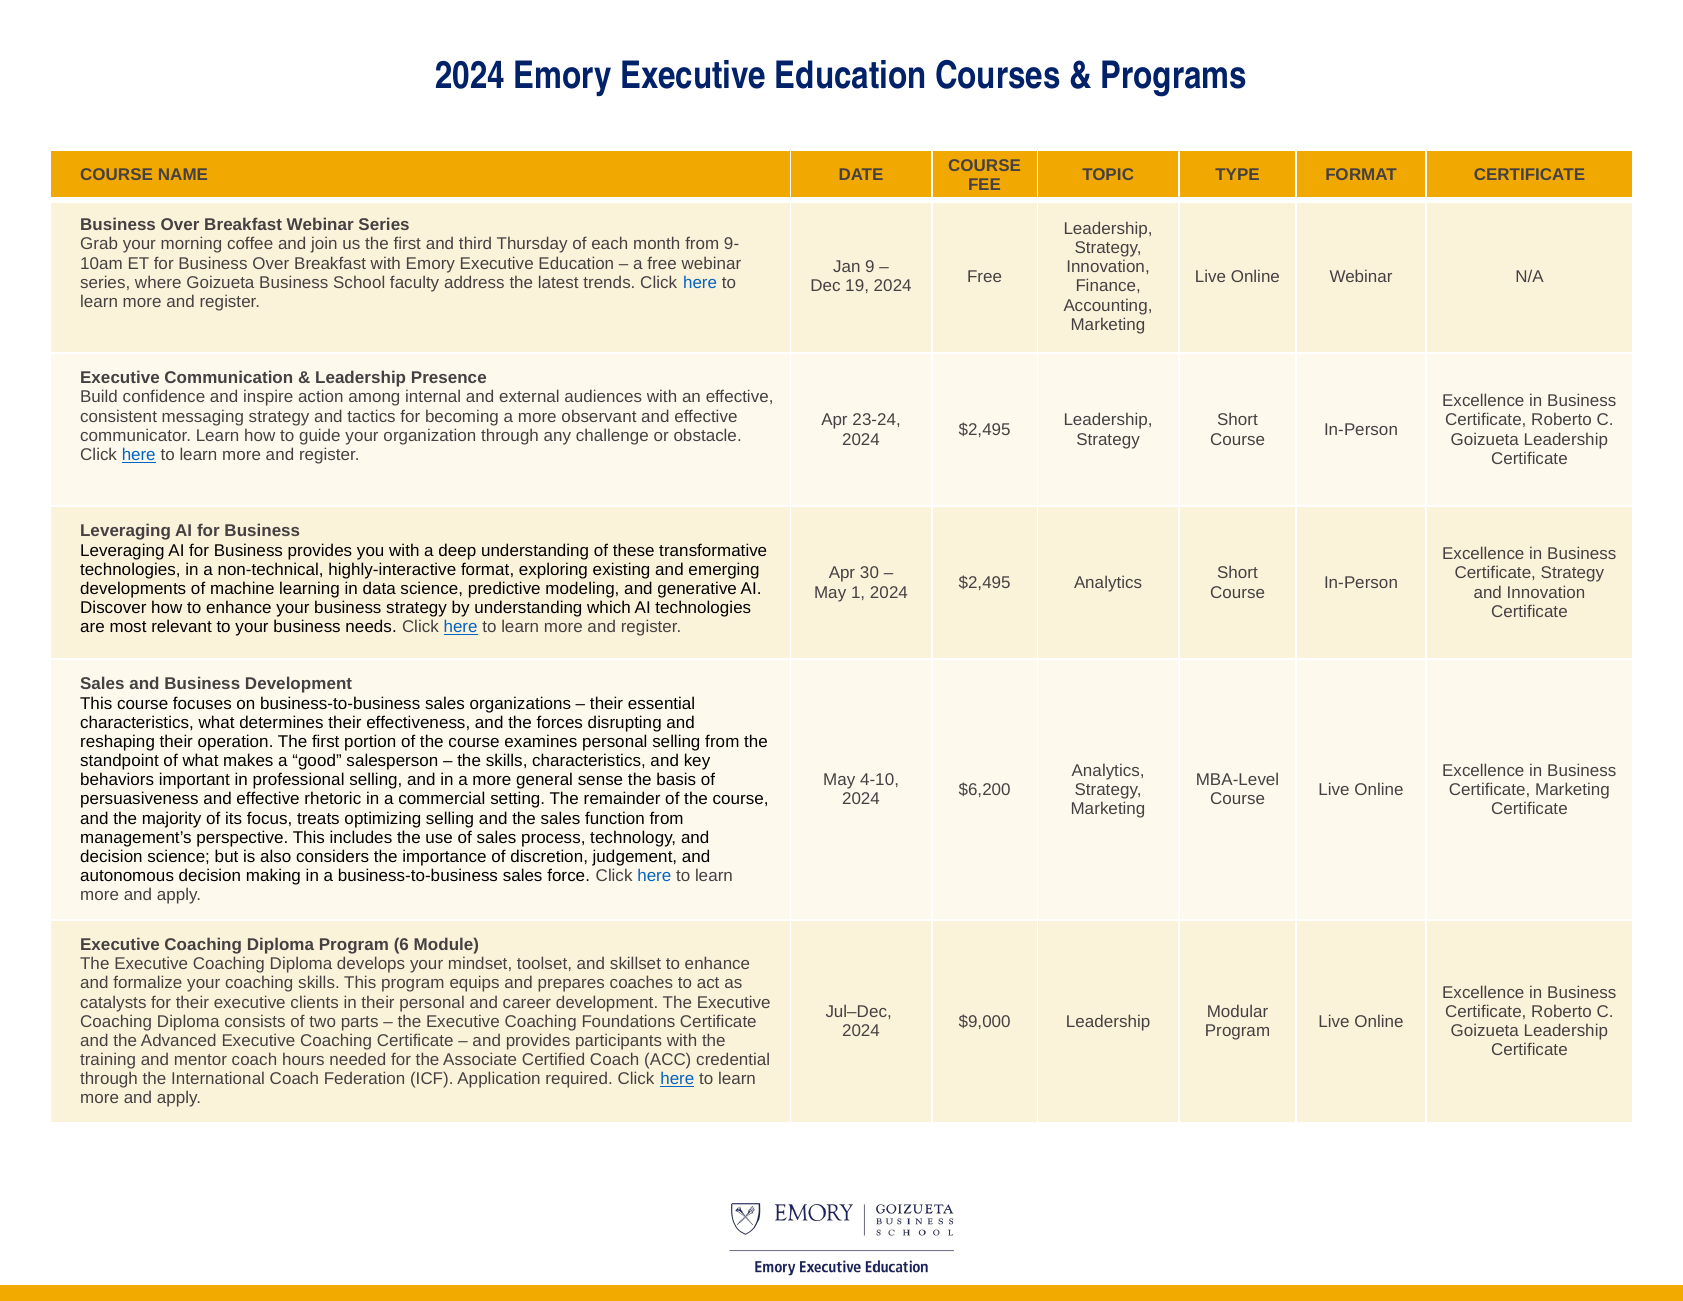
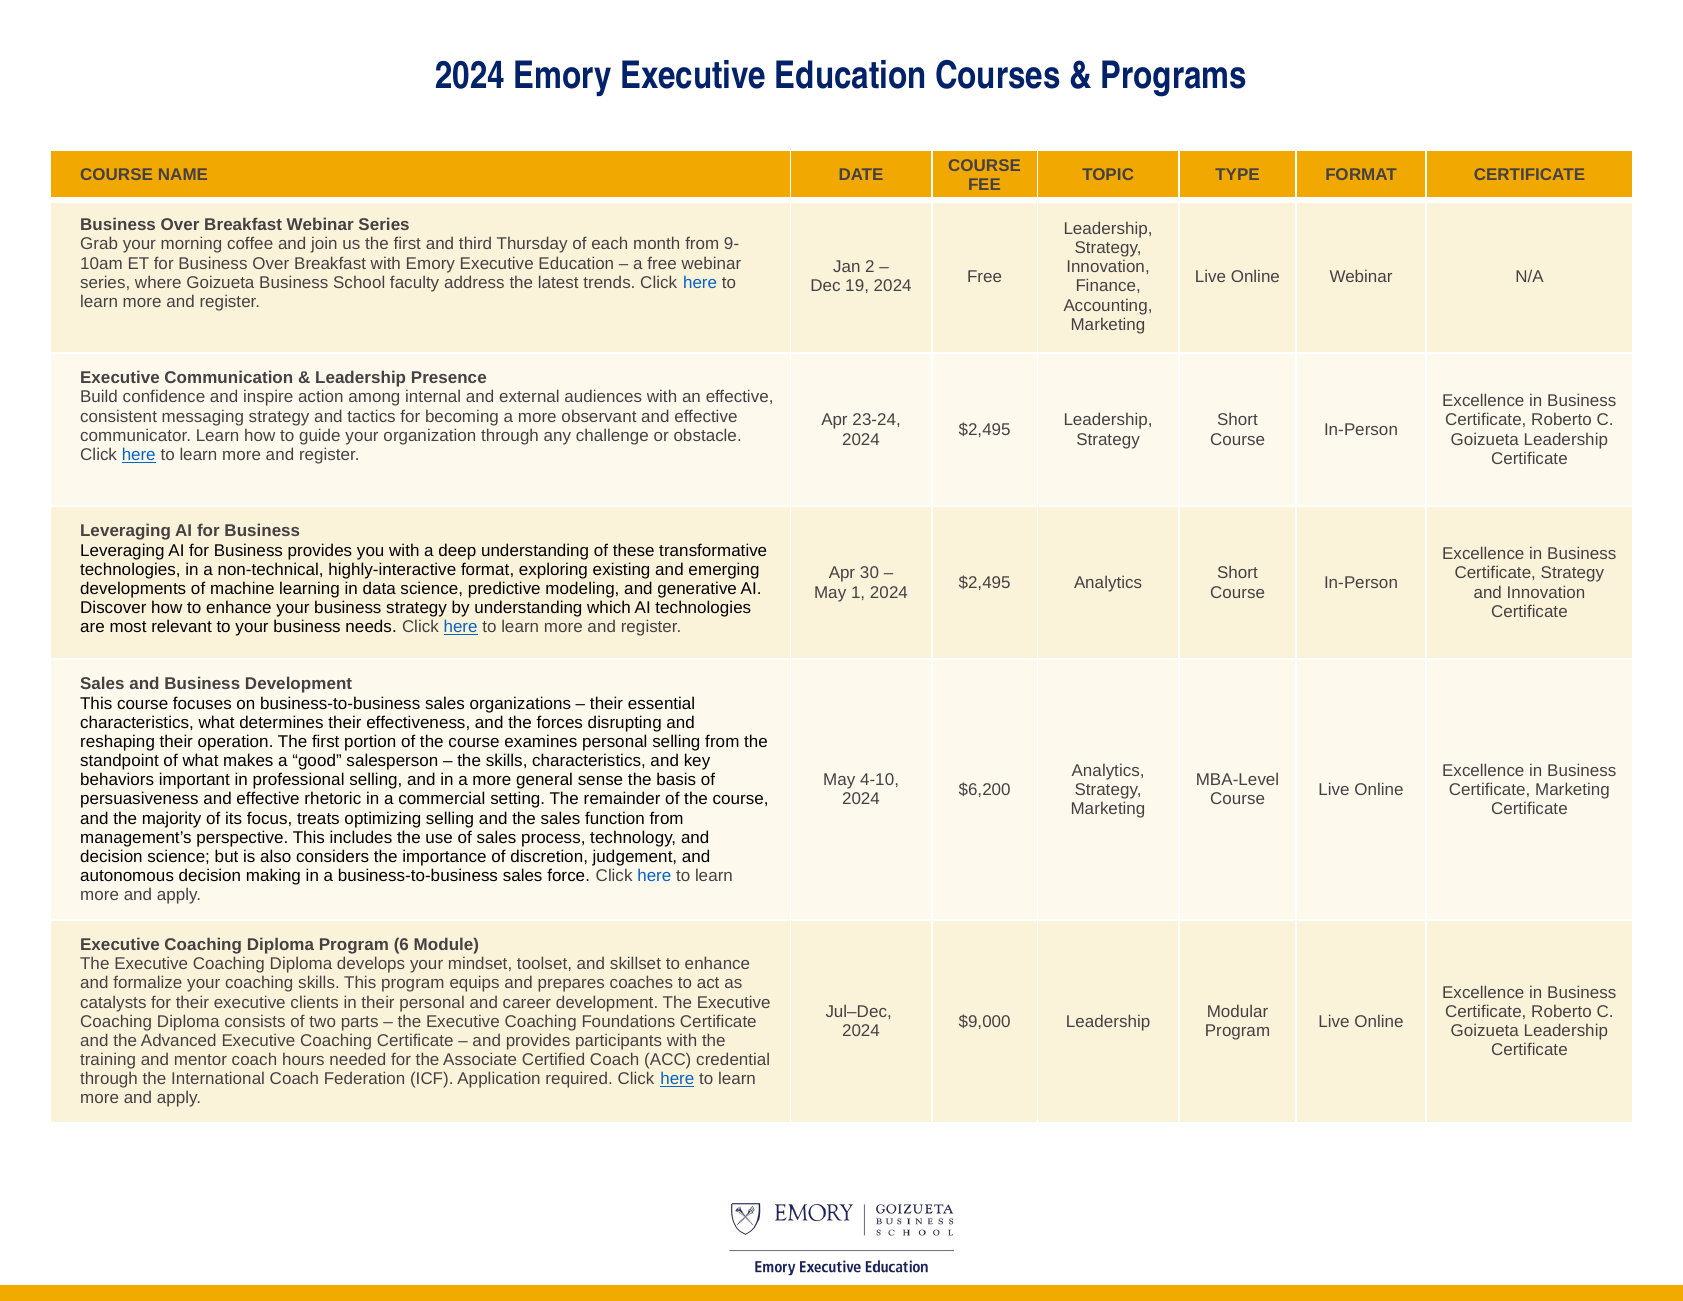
9: 9 -> 2
